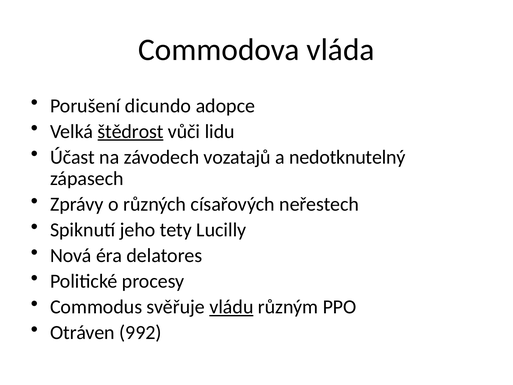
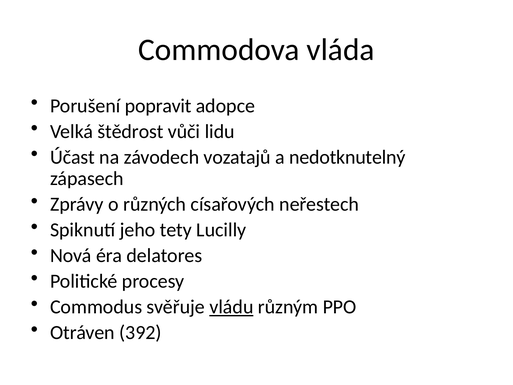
dicundo: dicundo -> popravit
štědrost underline: present -> none
992: 992 -> 392
